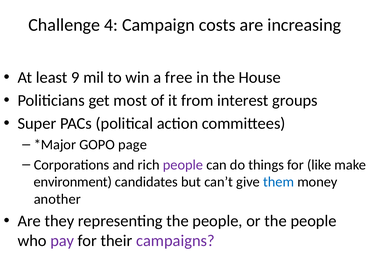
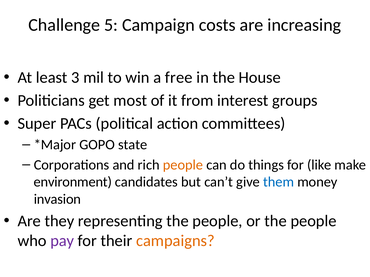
4: 4 -> 5
9: 9 -> 3
page: page -> state
people at (183, 165) colour: purple -> orange
another: another -> invasion
campaigns colour: purple -> orange
